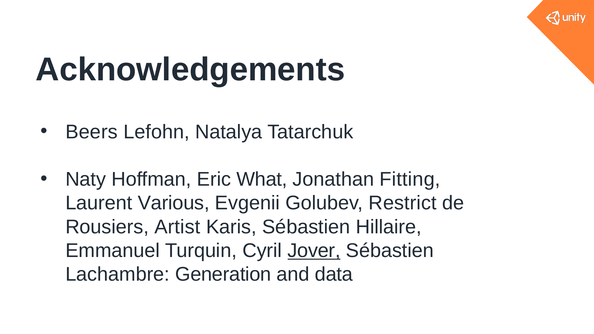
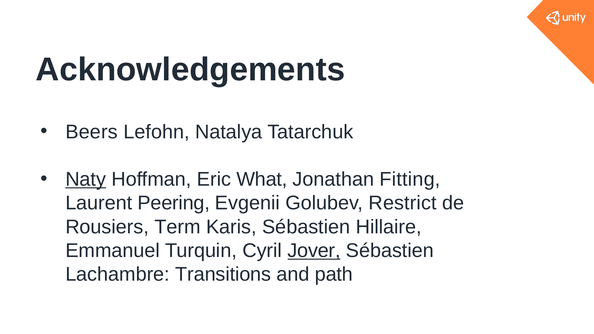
Naty underline: none -> present
Various: Various -> Peering
Artist: Artist -> Term
Generation: Generation -> Transitions
data: data -> path
